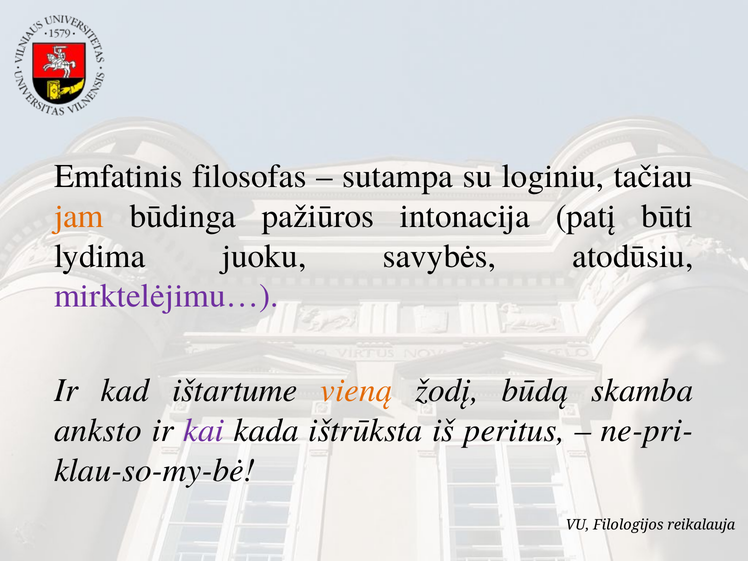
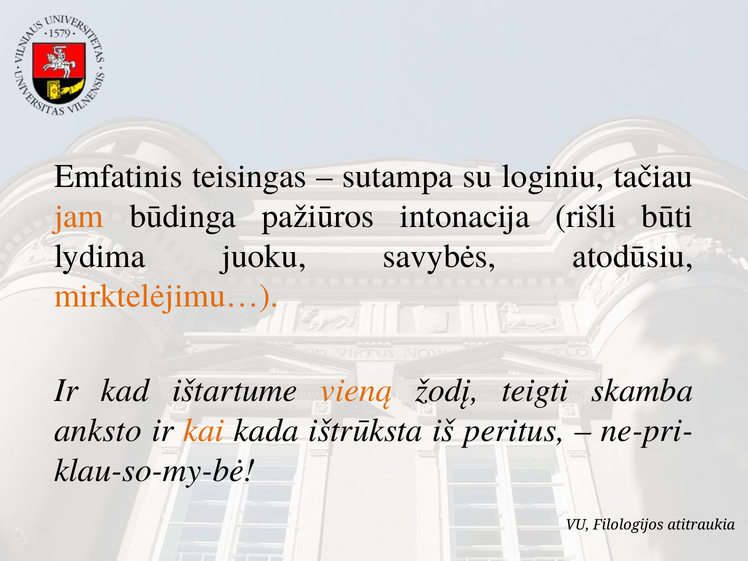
filosofas: filosofas -> teisingas
patį: patį -> rišli
mirktelėjimu… colour: purple -> orange
būdą: būdą -> teigti
kai colour: purple -> orange
reikalauja: reikalauja -> atitraukia
